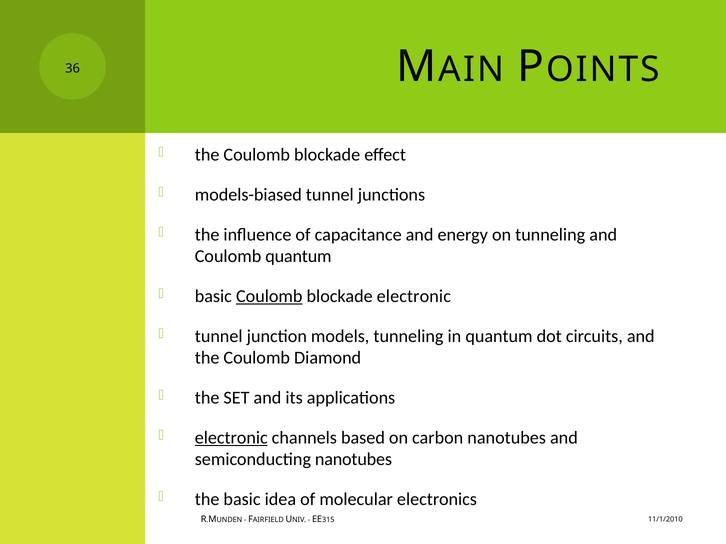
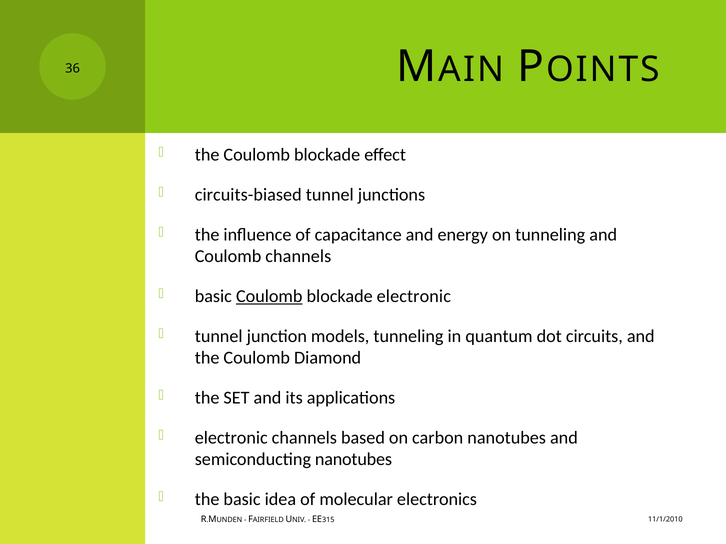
models-biased: models-biased -> circuits-biased
Coulomb quantum: quantum -> channels
electronic at (231, 438) underline: present -> none
